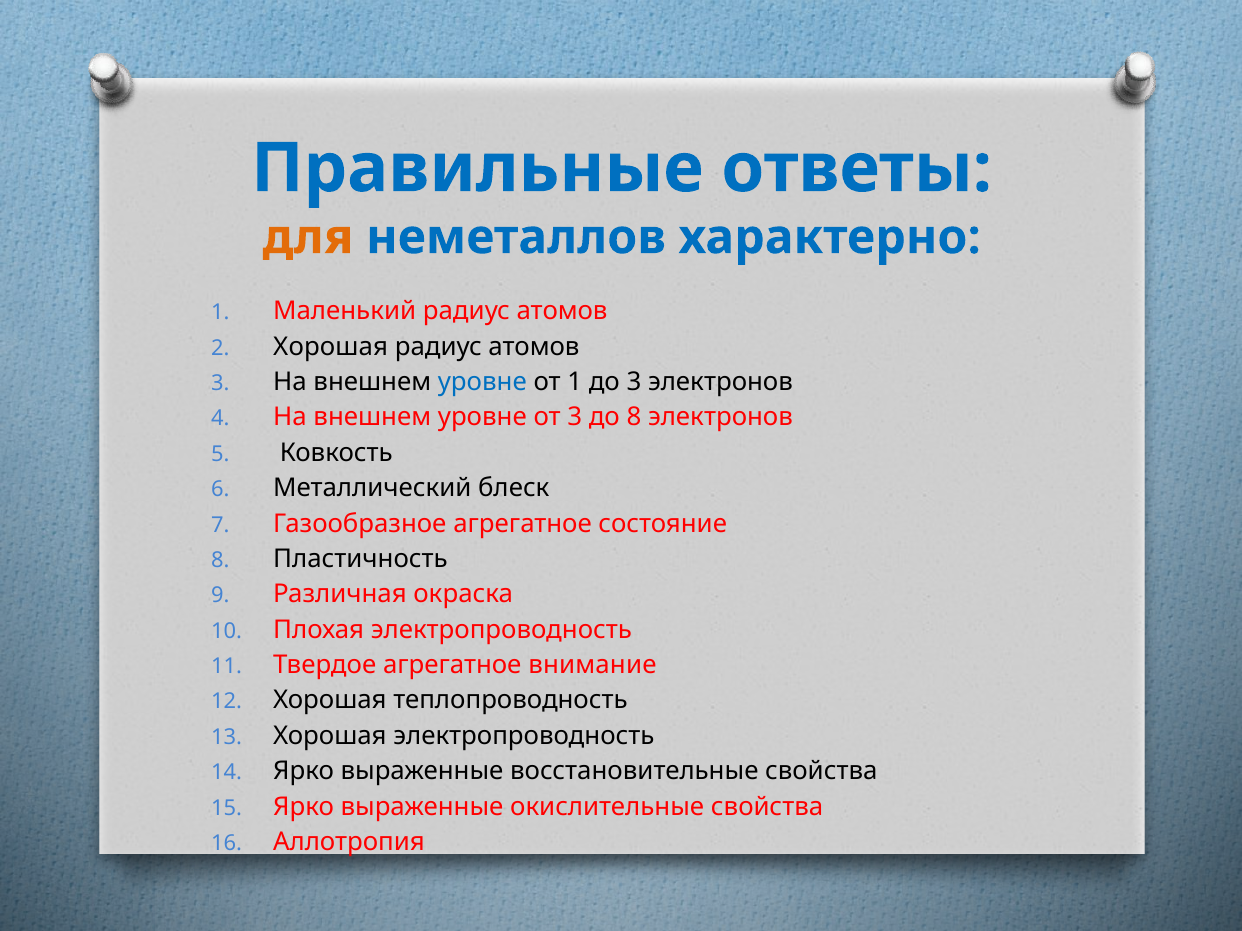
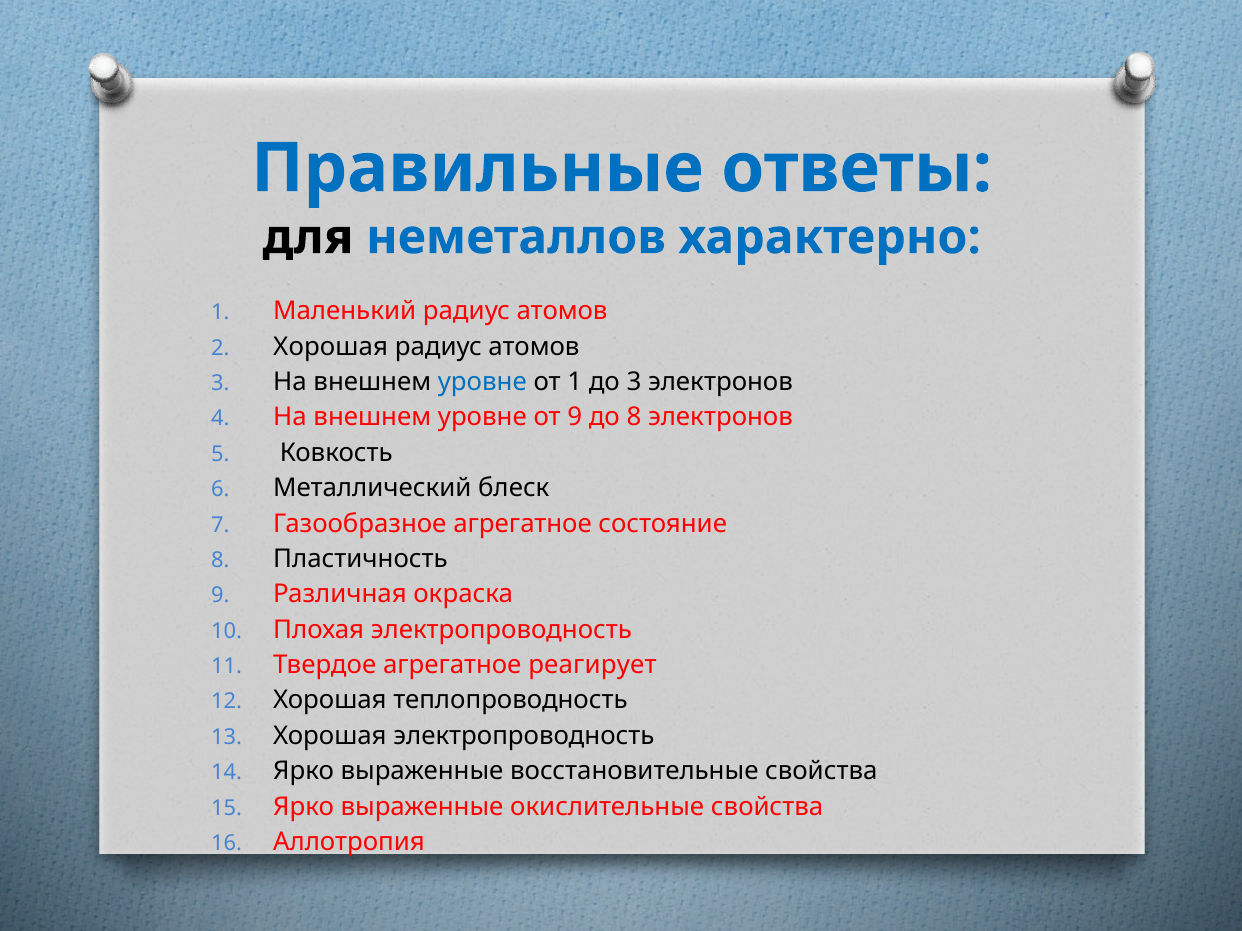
для colour: orange -> black
от 3: 3 -> 9
внимание: внимание -> реагирует
